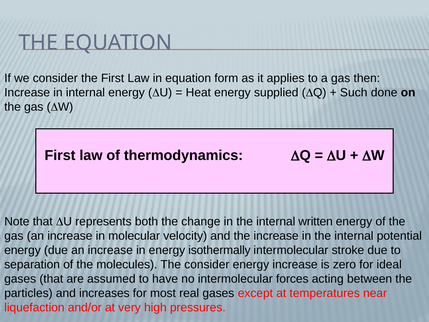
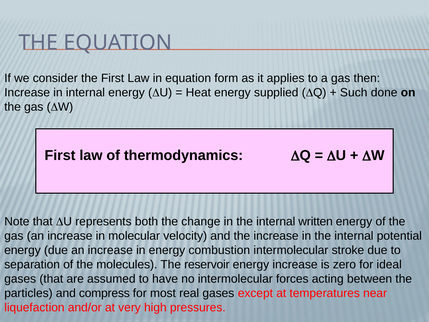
isothermally: isothermally -> combustion
The consider: consider -> reservoir
increases: increases -> compress
